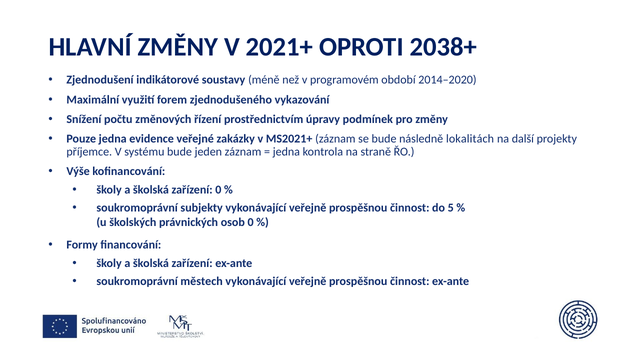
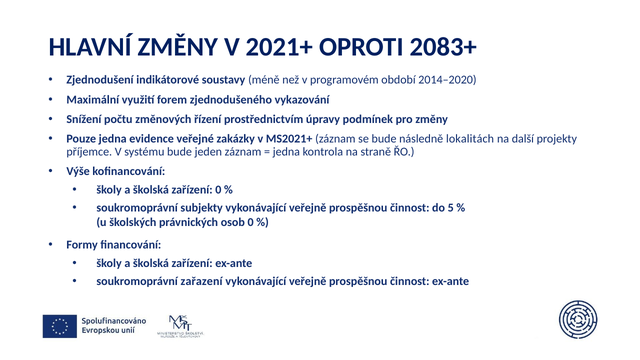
2038+: 2038+ -> 2083+
městech: městech -> zařazení
